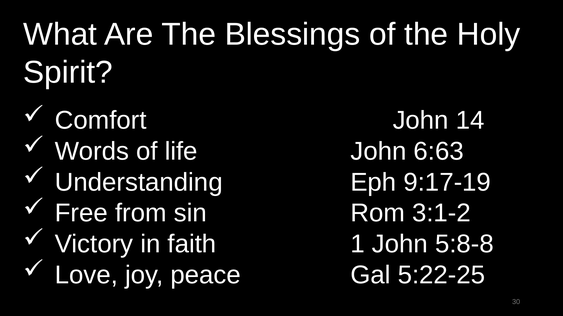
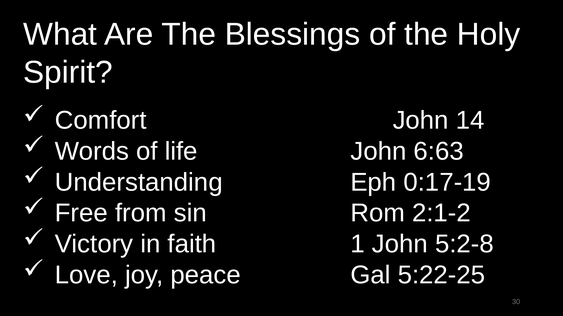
9:17-19: 9:17-19 -> 0:17-19
3:1-2: 3:1-2 -> 2:1-2
5:8-8: 5:8-8 -> 5:2-8
